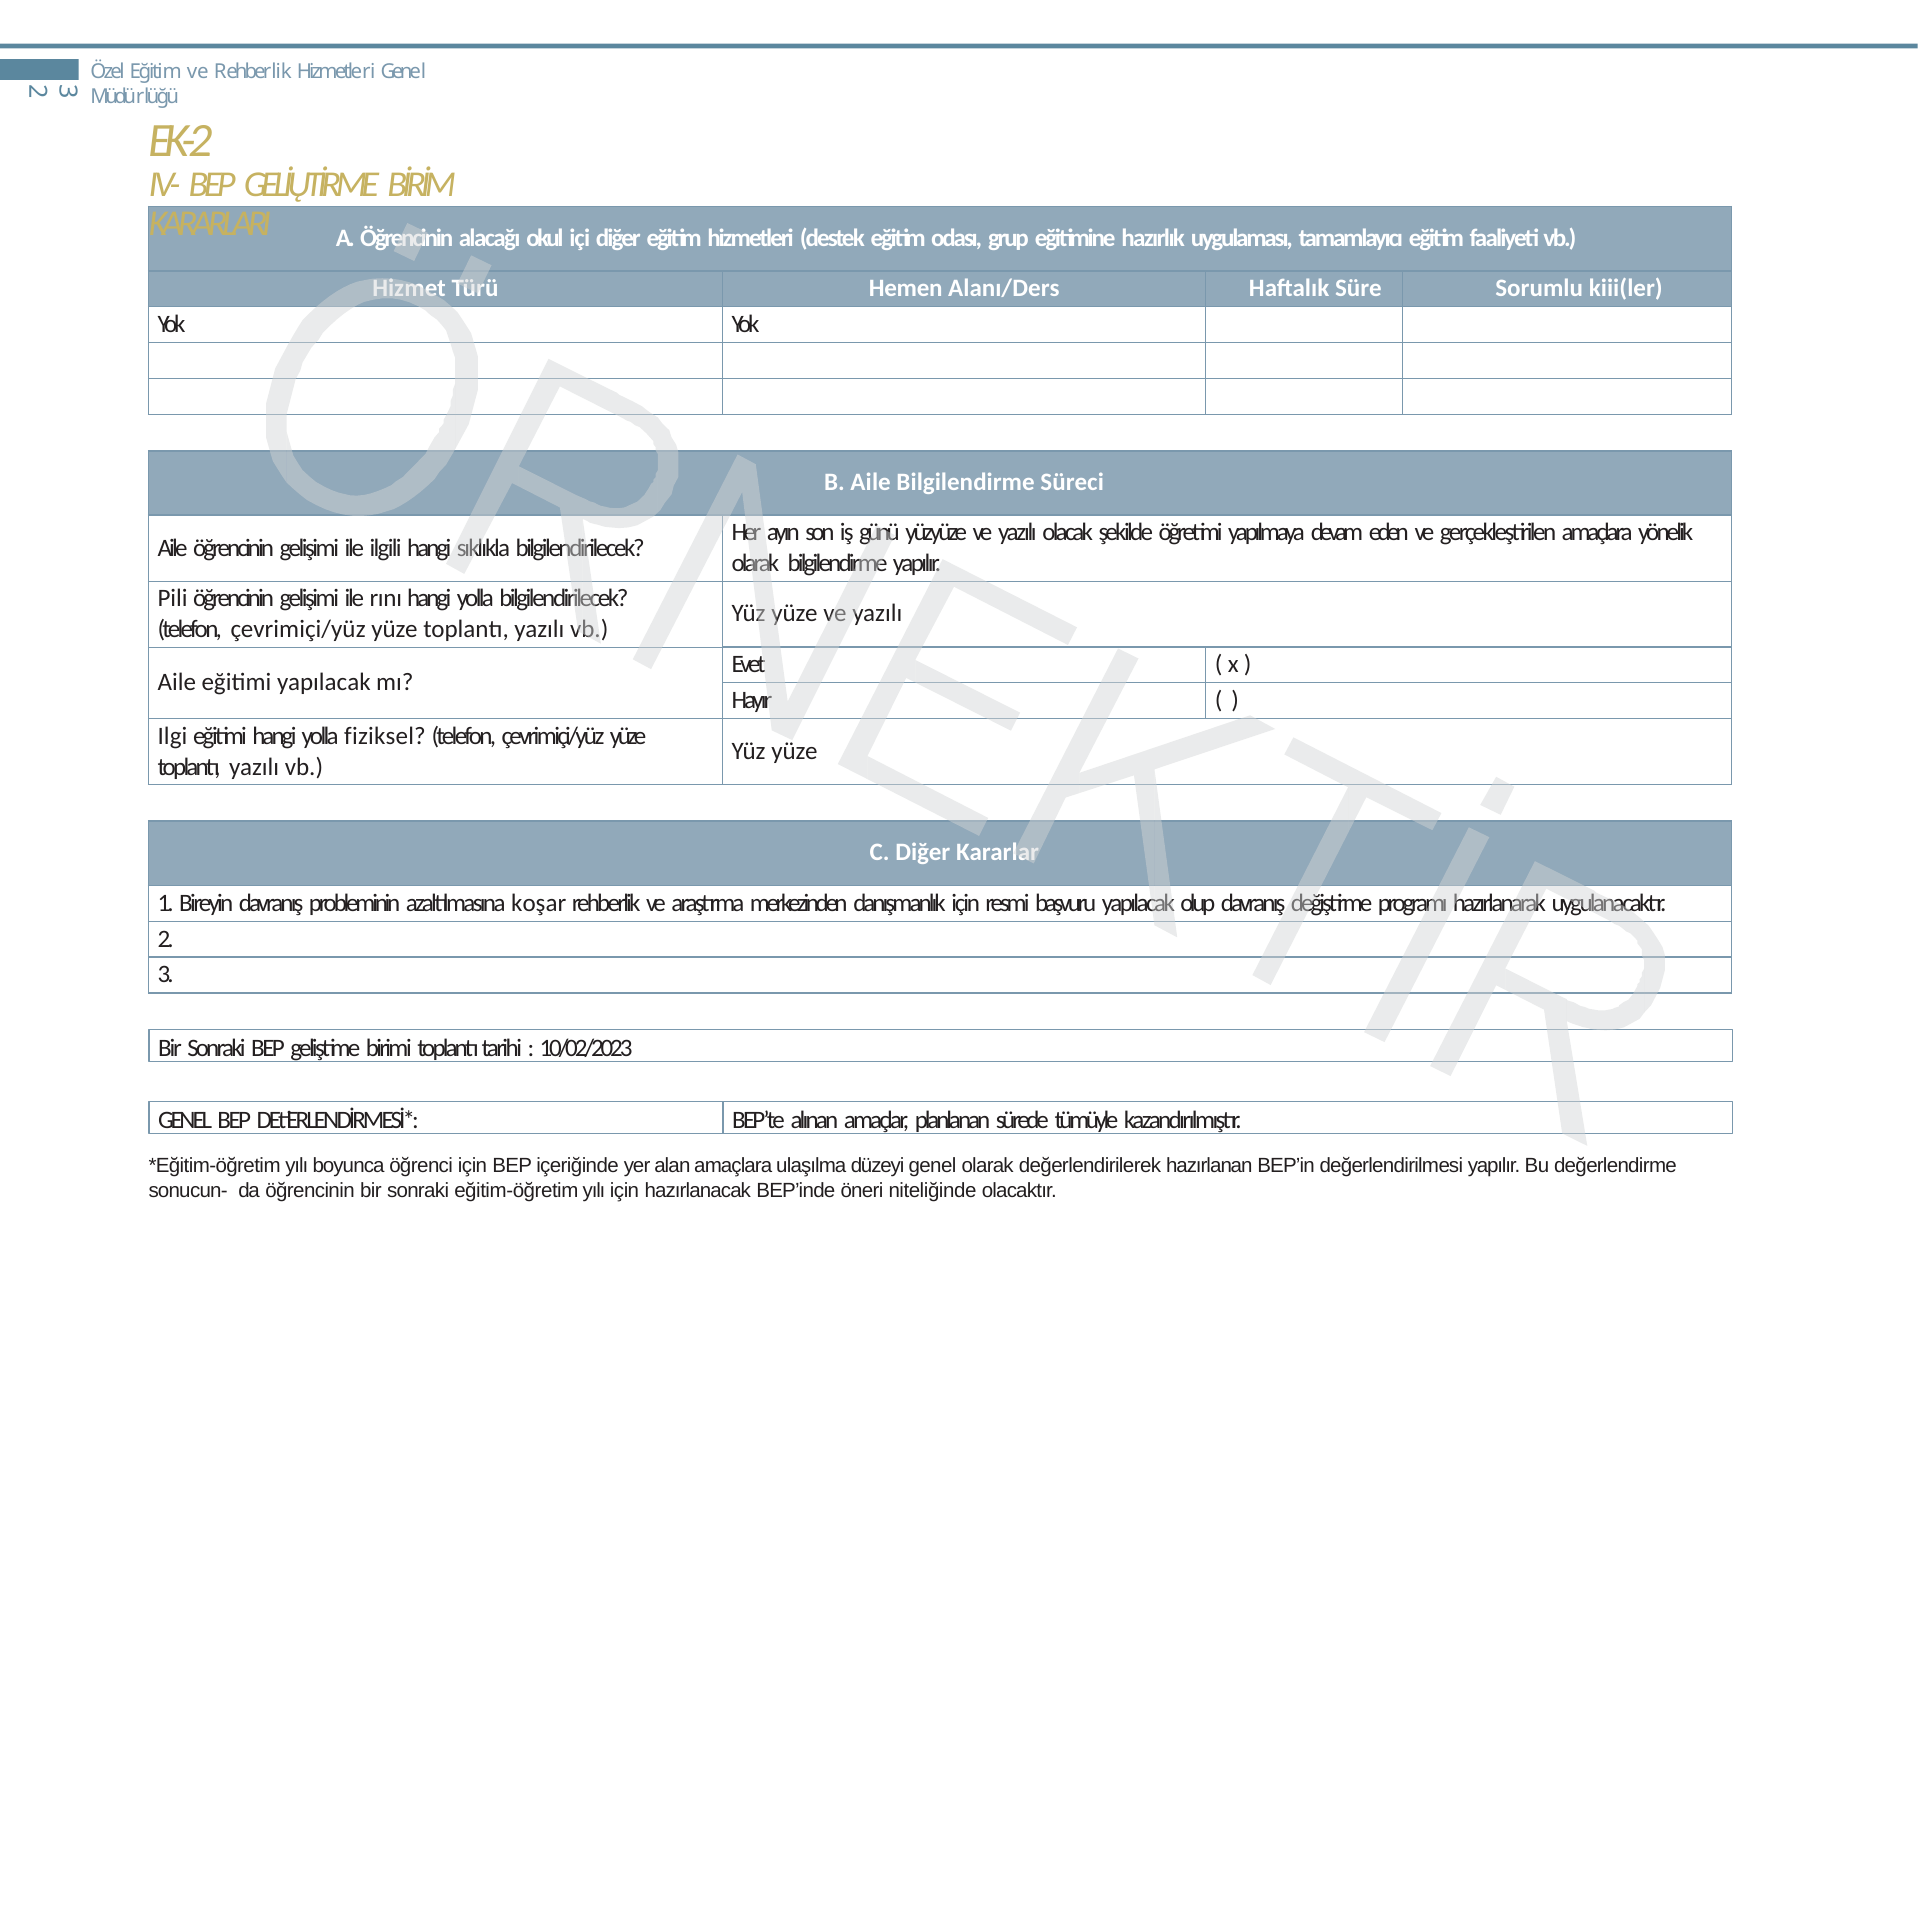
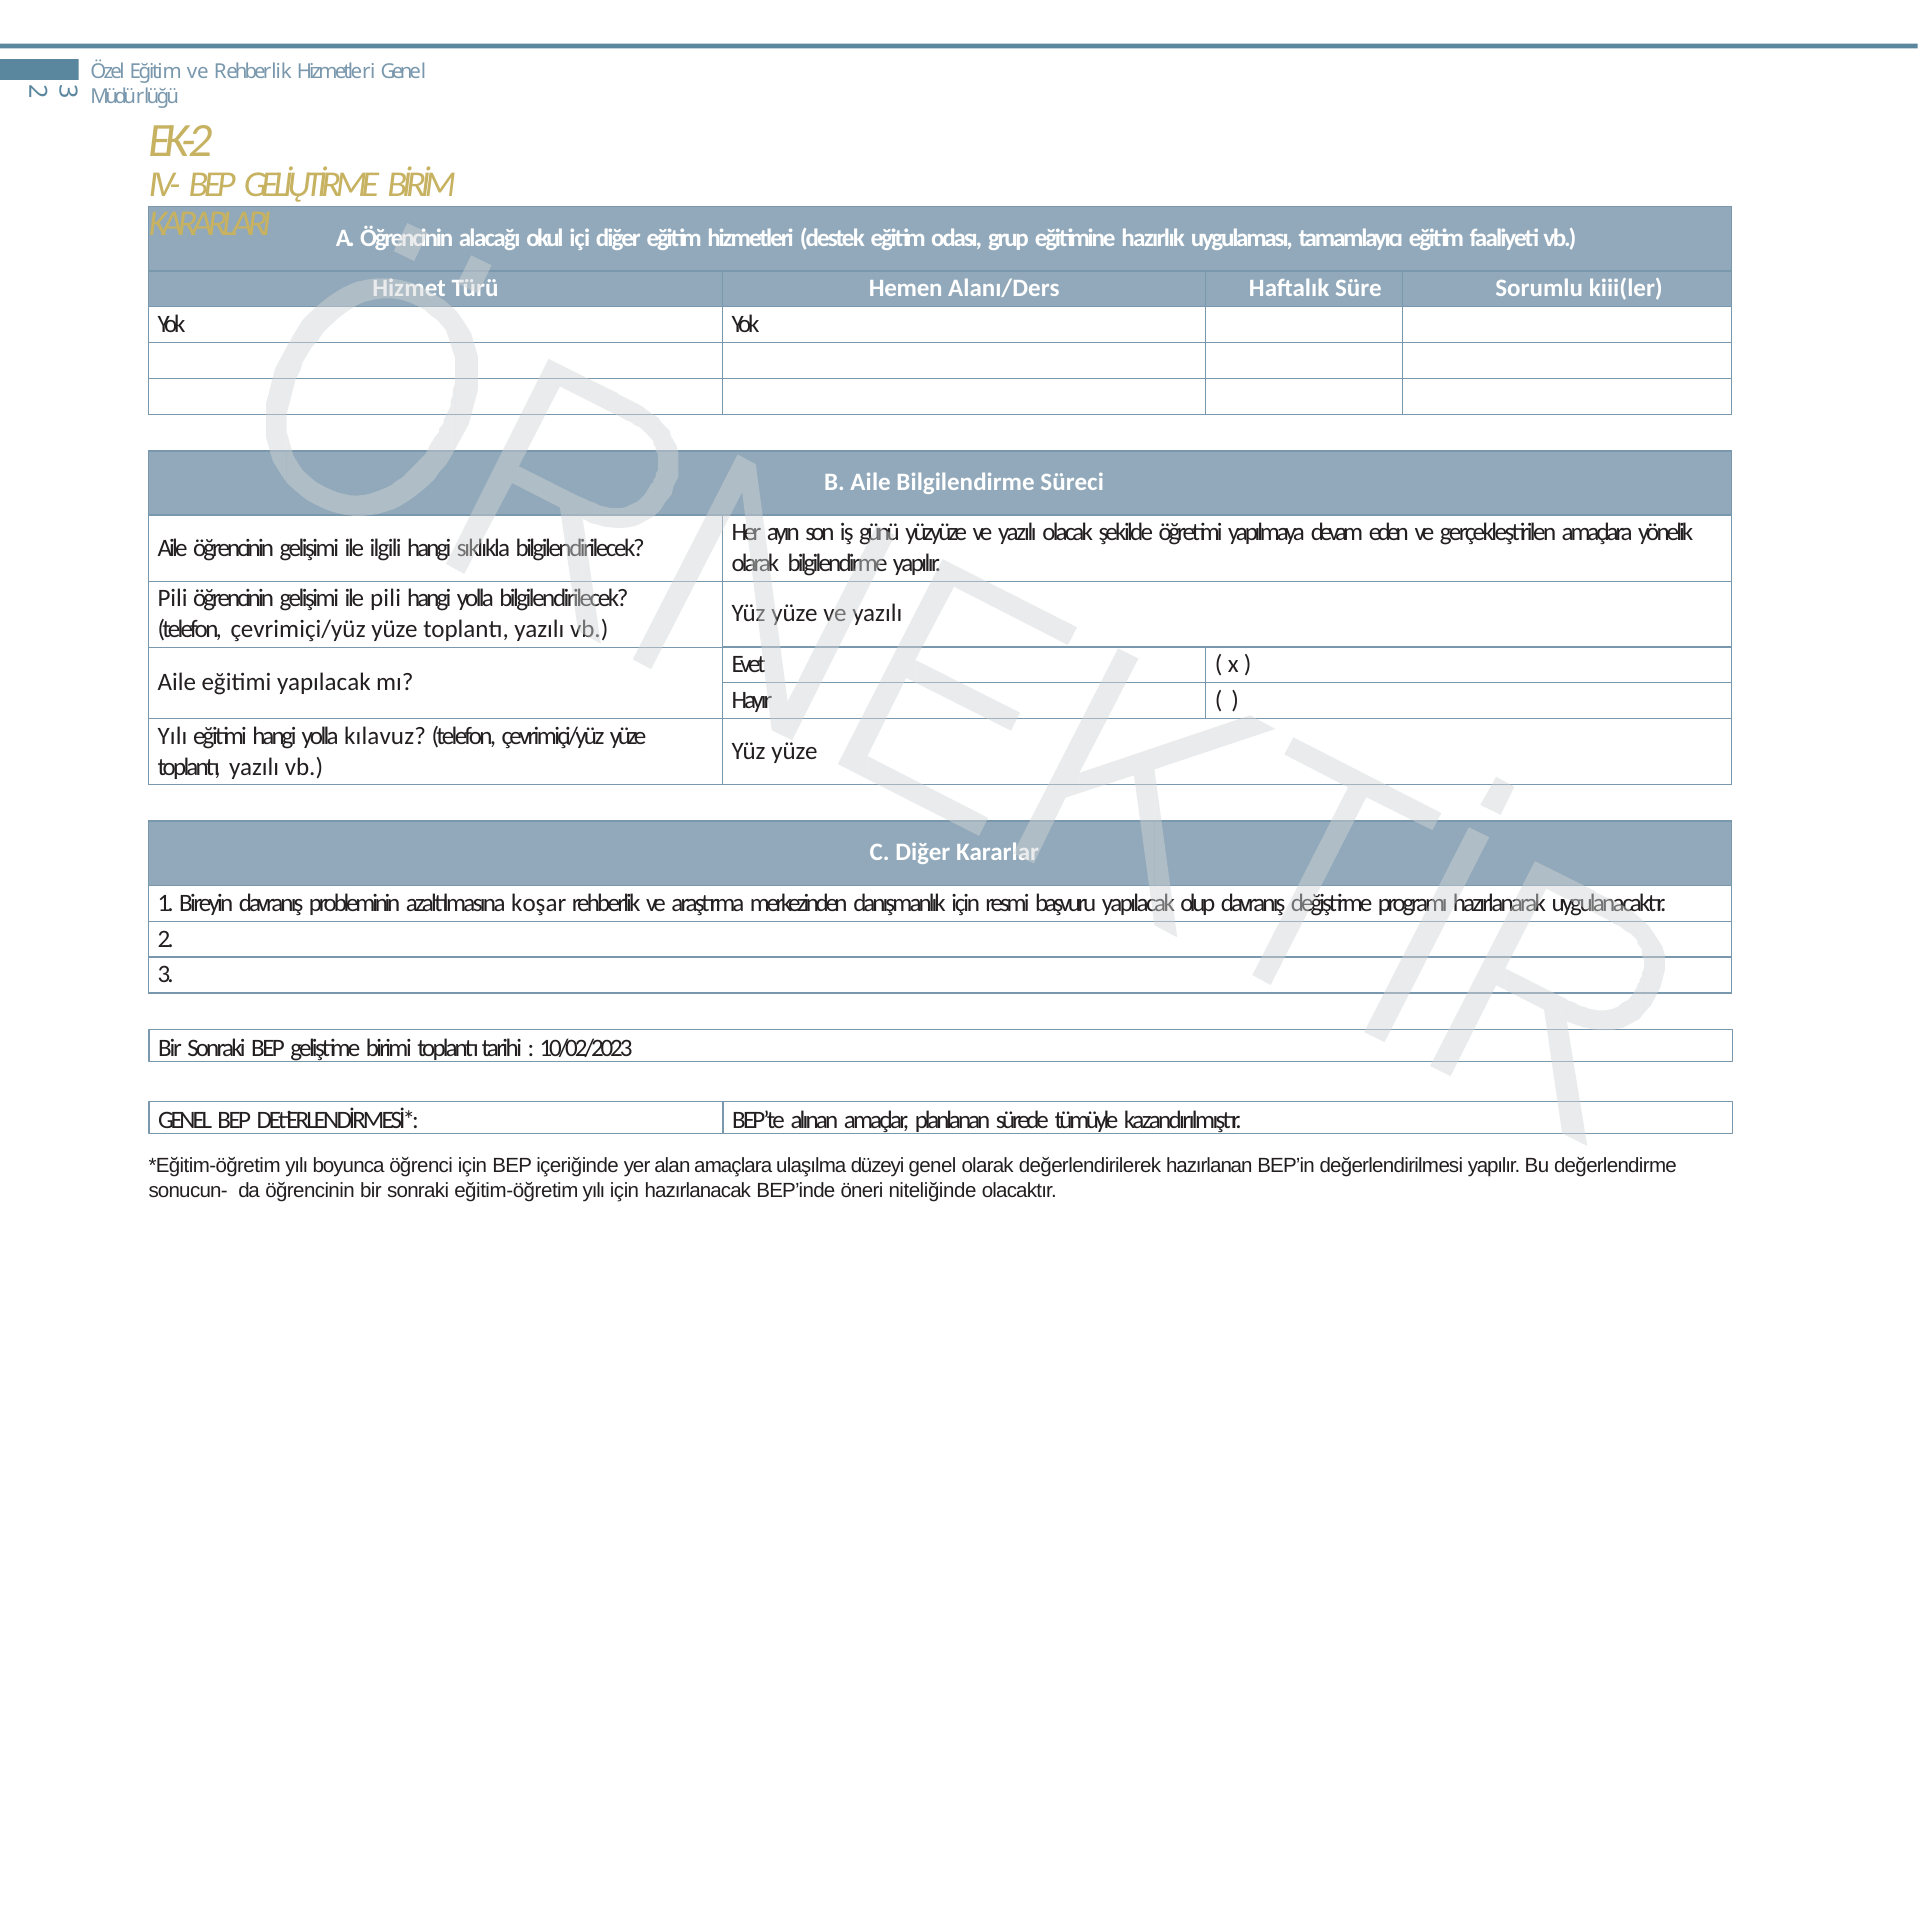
ile rını: rını -> pili
Ilgi at (173, 736): Ilgi -> Yılı
fiziksel: fiziksel -> kılavuz
